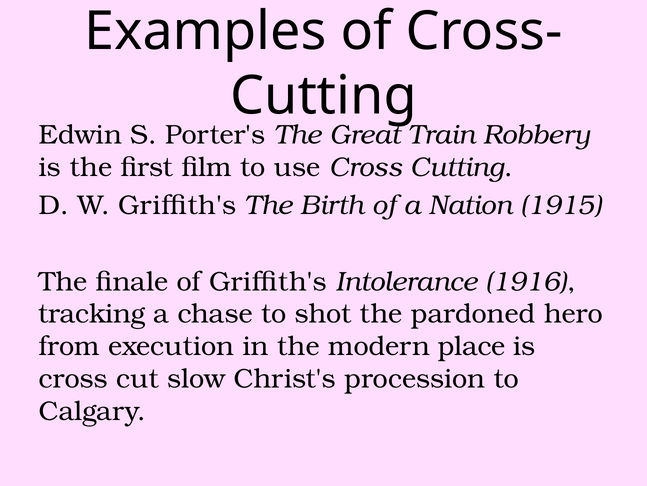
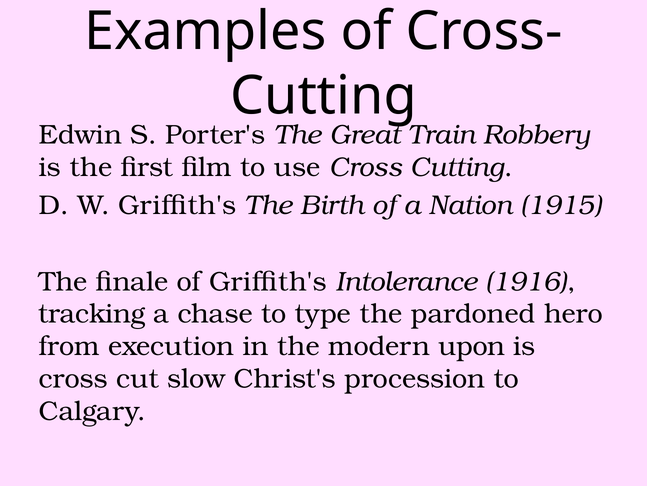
shot: shot -> type
place: place -> upon
